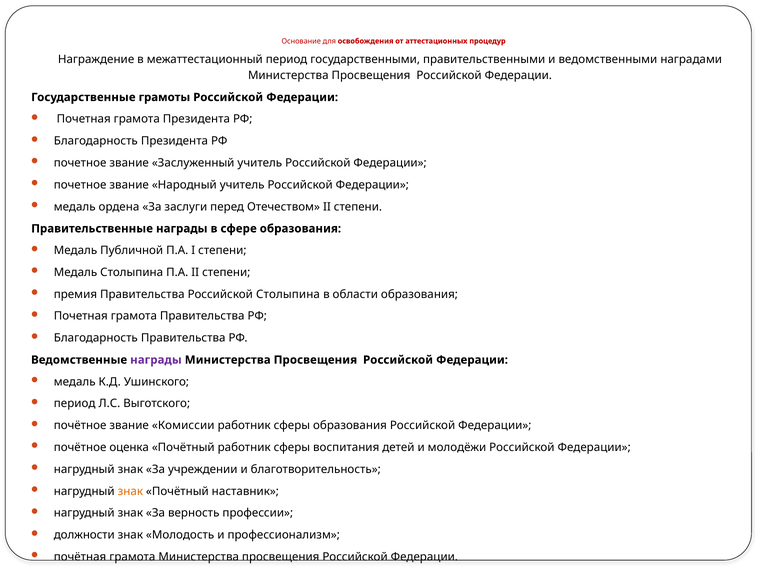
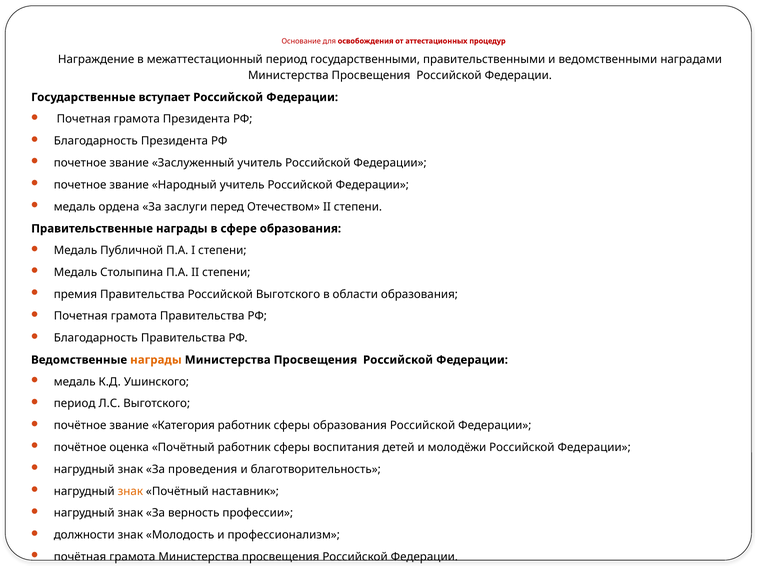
грамоты: грамоты -> вступает
Российской Столыпина: Столыпина -> Выготского
награды at (156, 360) colour: purple -> orange
Комиссии: Комиссии -> Категория
учреждении: учреждении -> проведения
